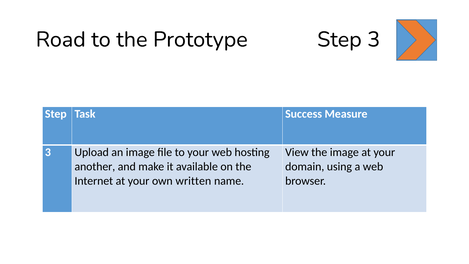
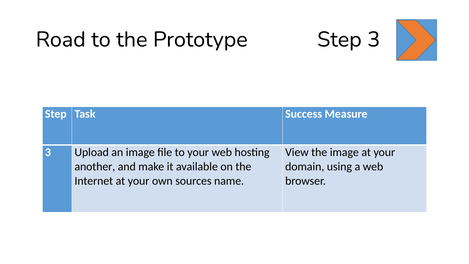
written: written -> sources
